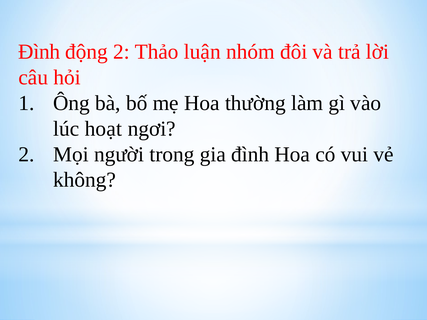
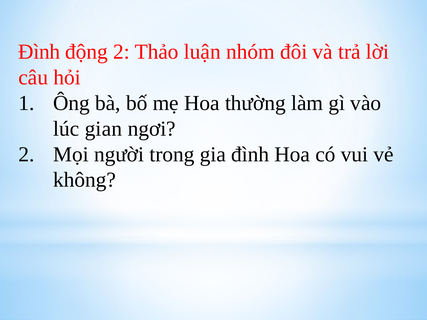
hoạt: hoạt -> gian
